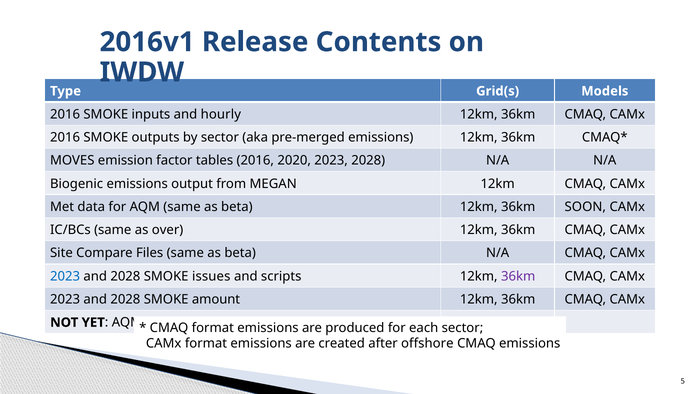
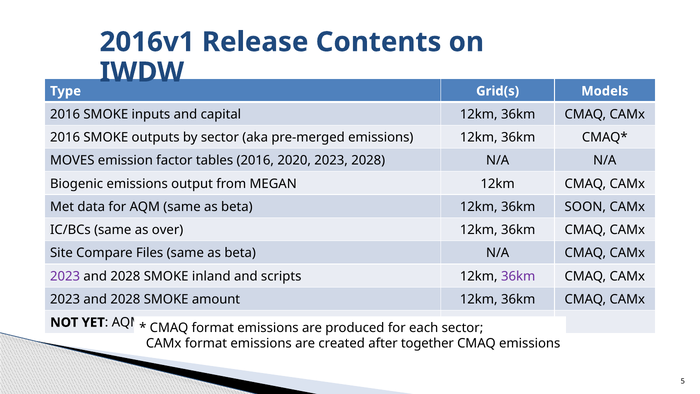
hourly: hourly -> capital
2023 at (65, 276) colour: blue -> purple
issues: issues -> inland
offshore: offshore -> together
